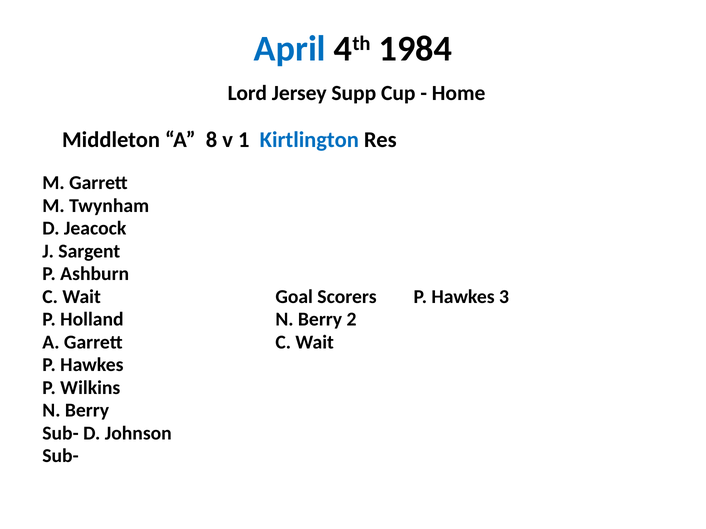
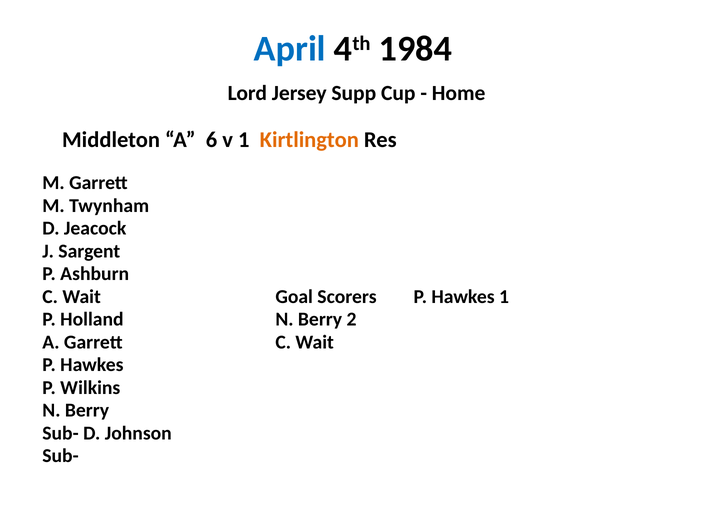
8: 8 -> 6
Kirtlington colour: blue -> orange
Hawkes 3: 3 -> 1
